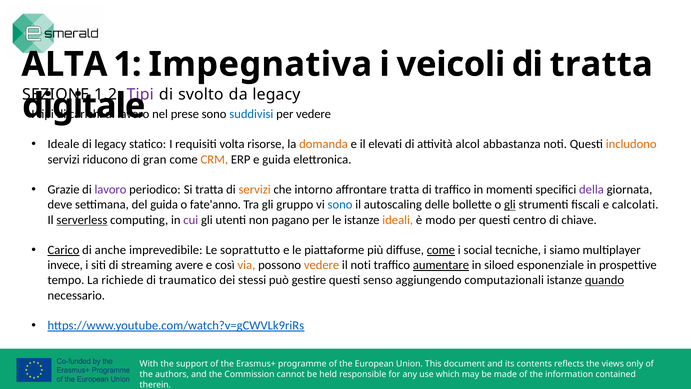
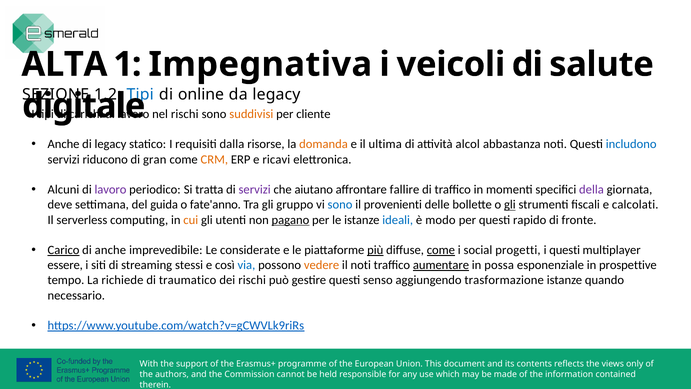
di tratta: tratta -> salute
Tipi at (140, 94) colour: purple -> blue
svolto: svolto -> online
nel prese: prese -> rischi
suddivisi colour: blue -> orange
per vedere: vedere -> cliente
Ideale at (63, 144): Ideale -> Anche
volta: volta -> dalla
elevati: elevati -> ultima
includono colour: orange -> blue
e guida: guida -> ricavi
Grazie: Grazie -> Alcuni
servizi at (255, 189) colour: orange -> purple
intorno: intorno -> aiutano
affrontare tratta: tratta -> fallire
autoscaling: autoscaling -> provenienti
serverless underline: present -> none
cui colour: purple -> orange
pagano underline: none -> present
ideali colour: orange -> blue
centro: centro -> rapido
chiave: chiave -> fronte
soprattutto: soprattutto -> considerate
più underline: none -> present
tecniche: tecniche -> progetti
i siamo: siamo -> questi
invece: invece -> essere
avere: avere -> stessi
via colour: orange -> blue
siloed: siloed -> possa
dei stessi: stessi -> rischi
computazionali: computazionali -> trasformazione
quando underline: present -> none
